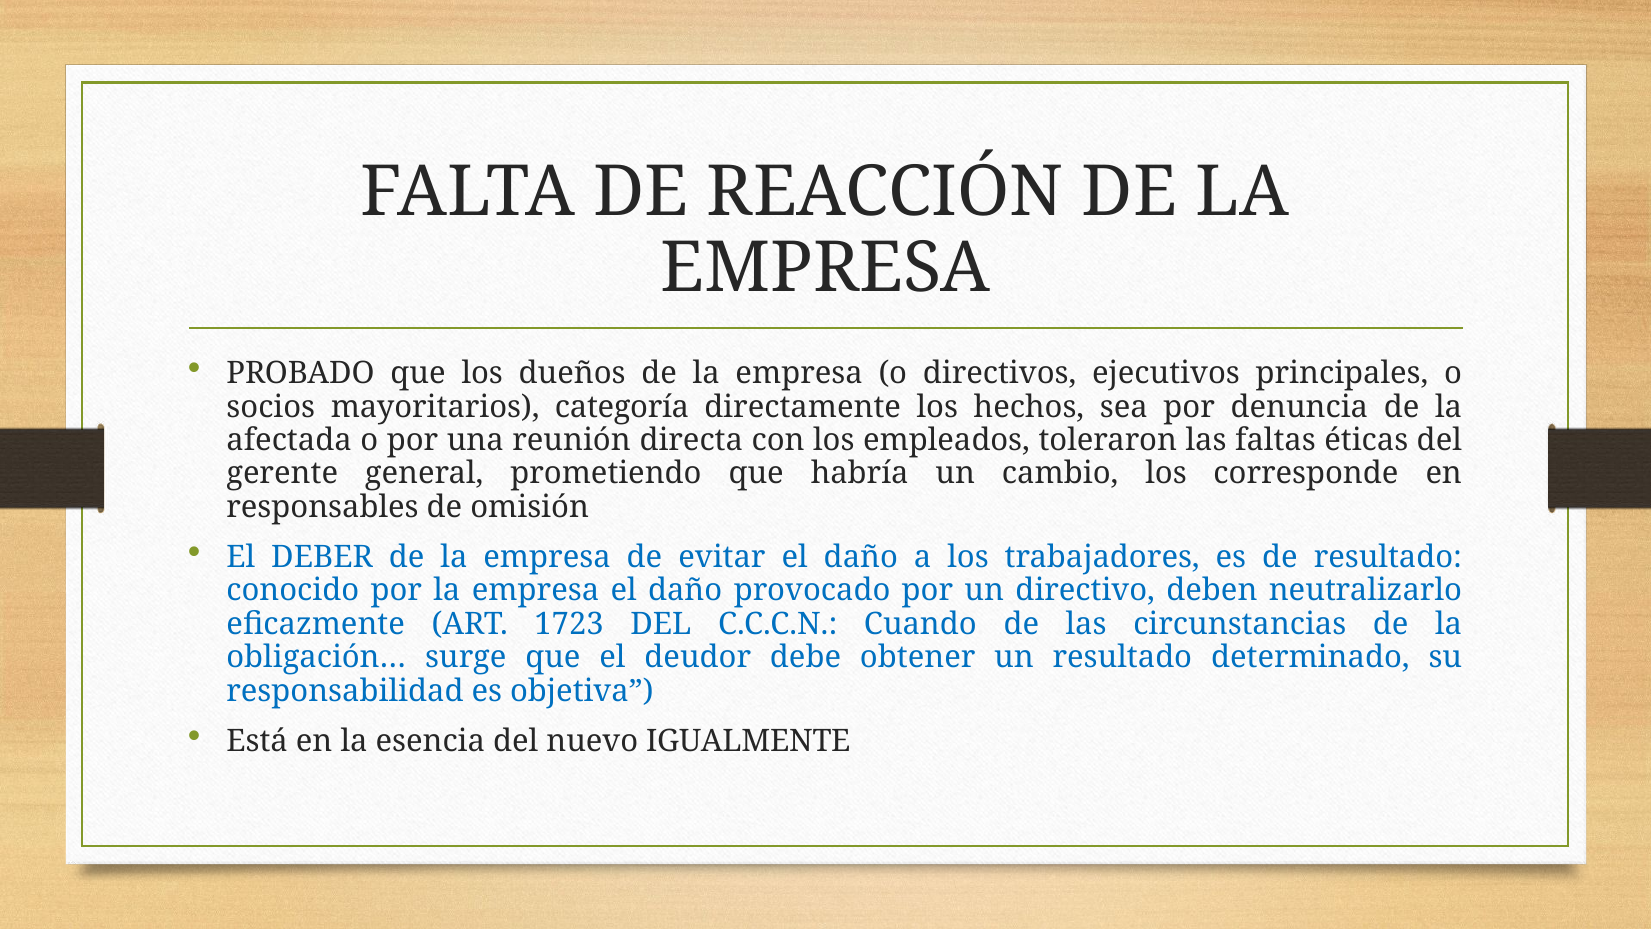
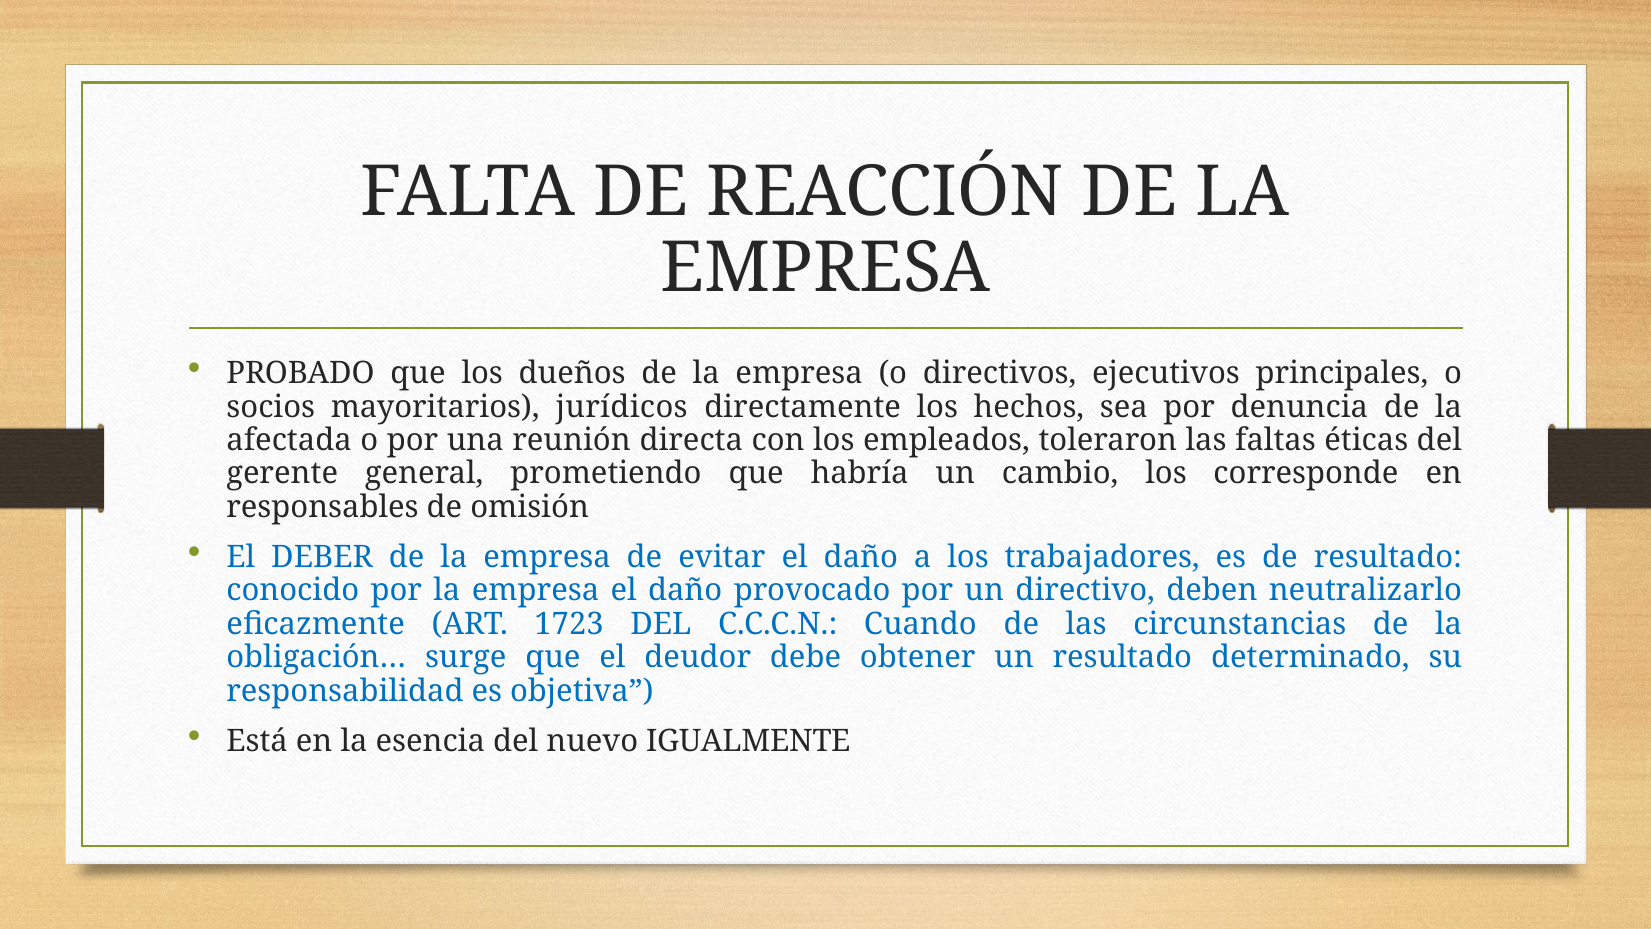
categoría: categoría -> jurídicos
